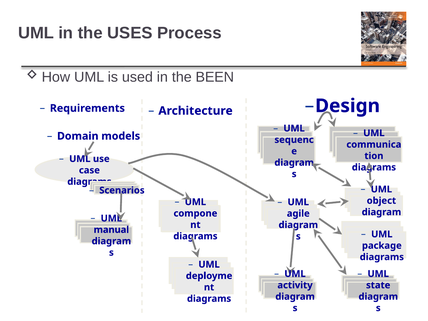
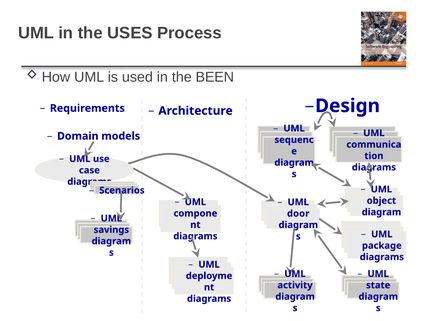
agile: agile -> door
manual: manual -> savings
